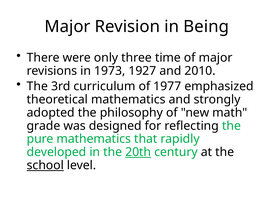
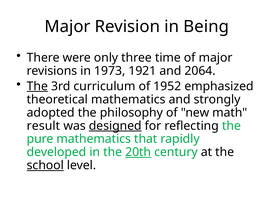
1927: 1927 -> 1921
2010: 2010 -> 2064
The at (37, 86) underline: none -> present
1977: 1977 -> 1952
grade: grade -> result
designed underline: none -> present
